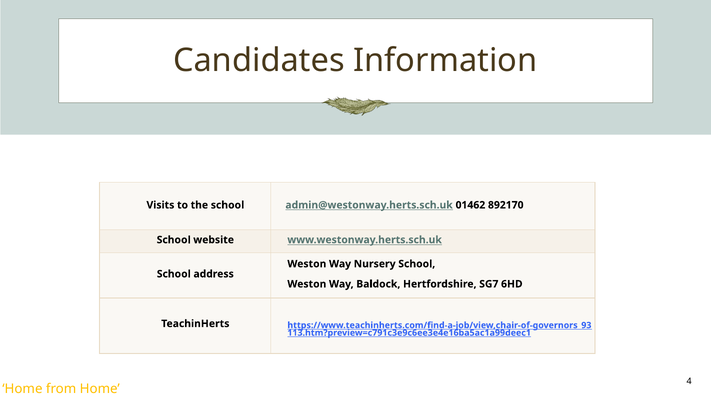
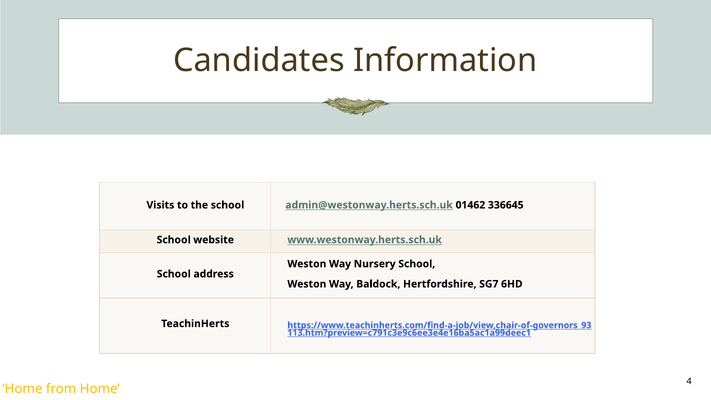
892170: 892170 -> 336645
